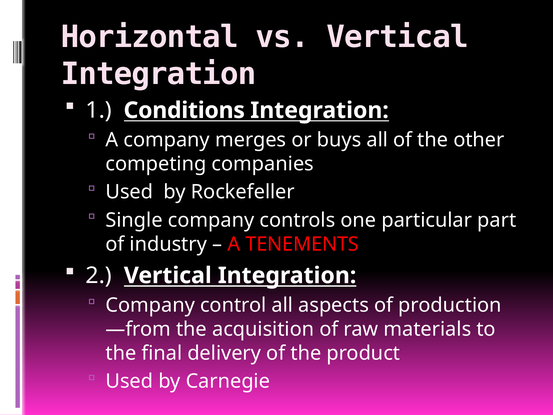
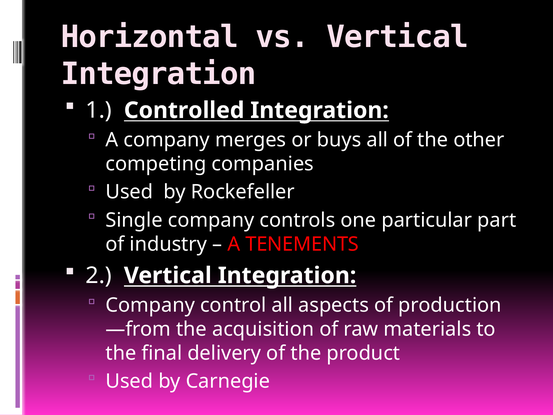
Conditions: Conditions -> Controlled
